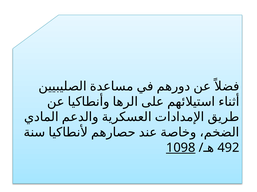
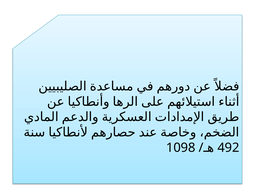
1098 underline: present -> none
